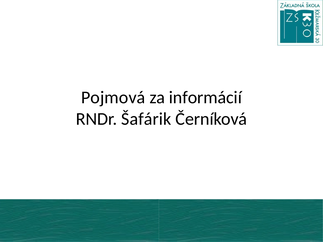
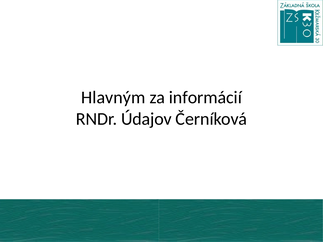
Pojmová: Pojmová -> Hlavným
Šafárik: Šafárik -> Údajov
